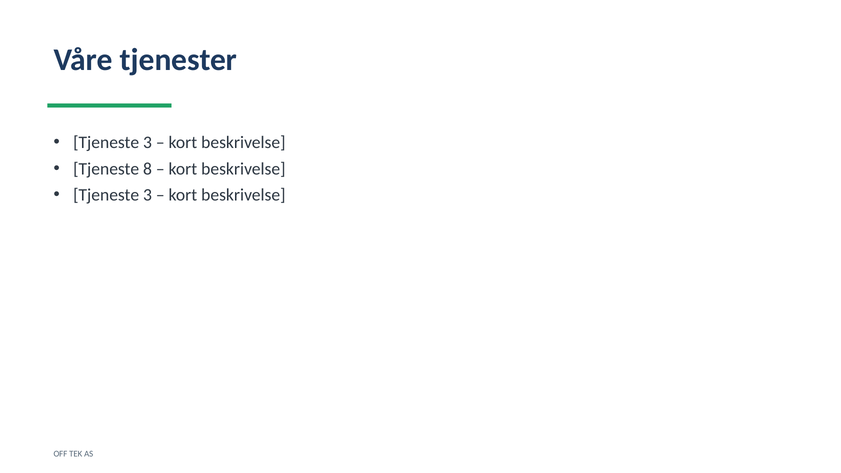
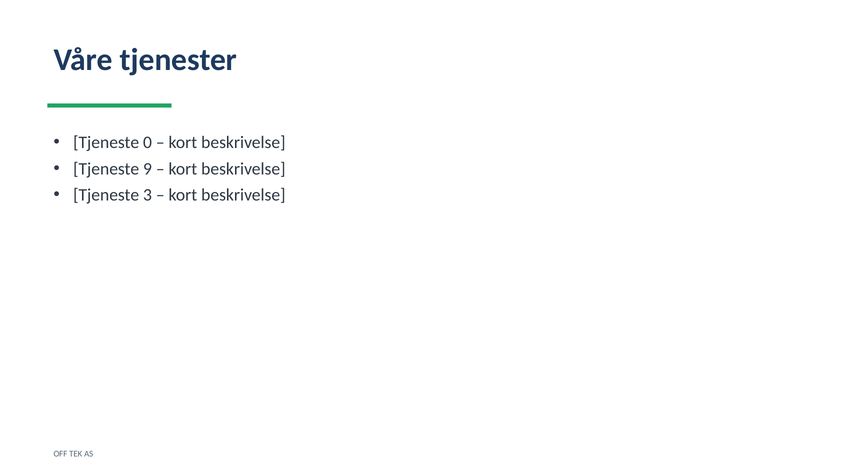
3 at (147, 142): 3 -> 0
8: 8 -> 9
